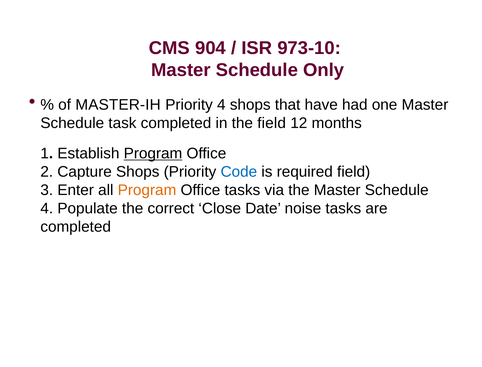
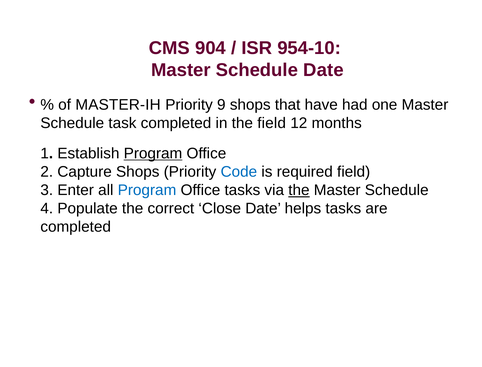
973-10: 973-10 -> 954-10
Schedule Only: Only -> Date
Priority 4: 4 -> 9
Program at (147, 190) colour: orange -> blue
the at (299, 190) underline: none -> present
noise: noise -> helps
